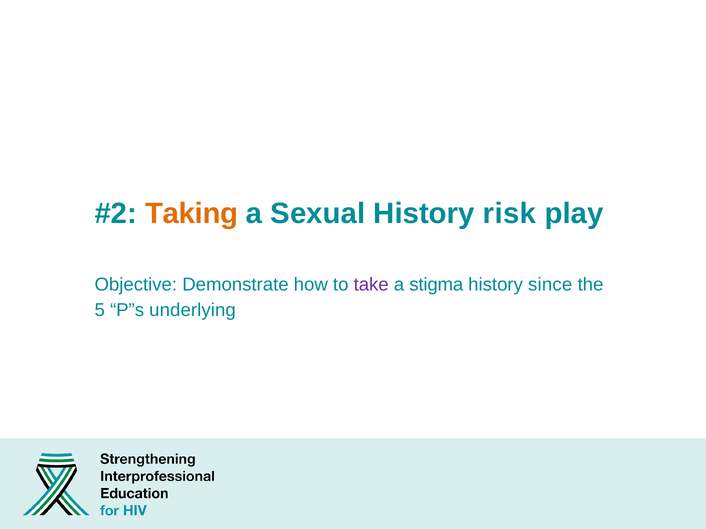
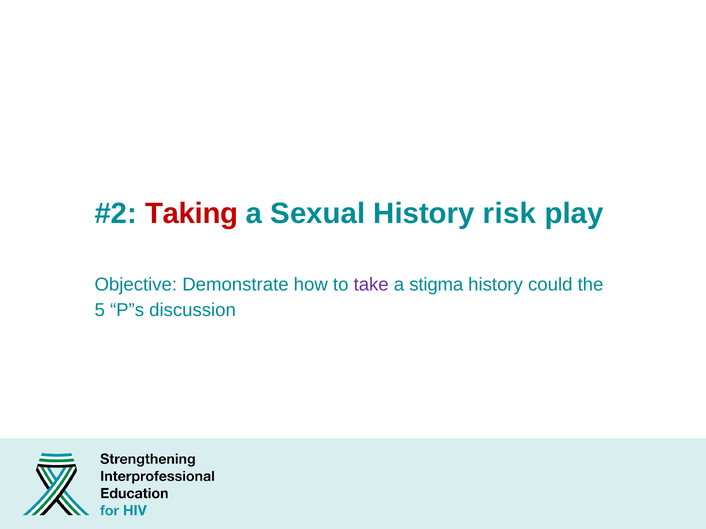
Taking colour: orange -> red
since: since -> could
underlying: underlying -> discussion
